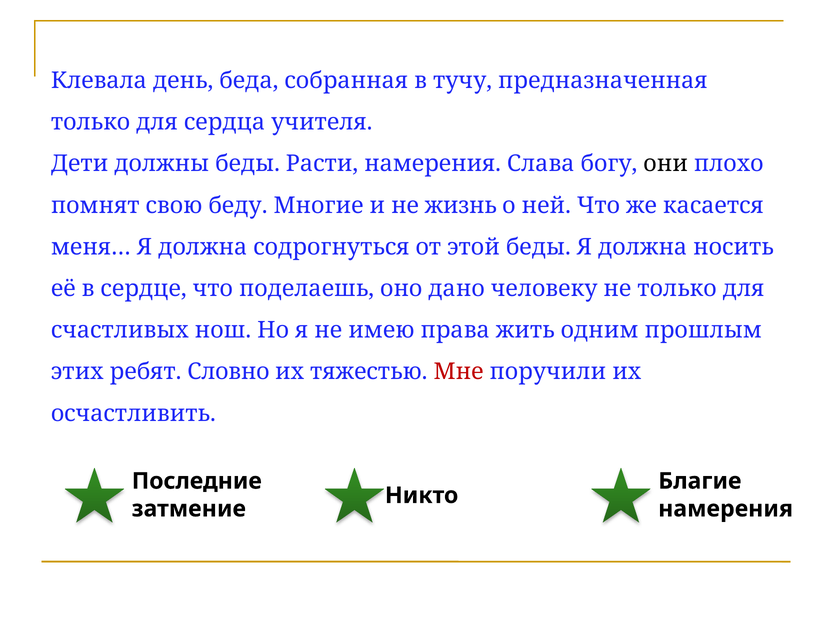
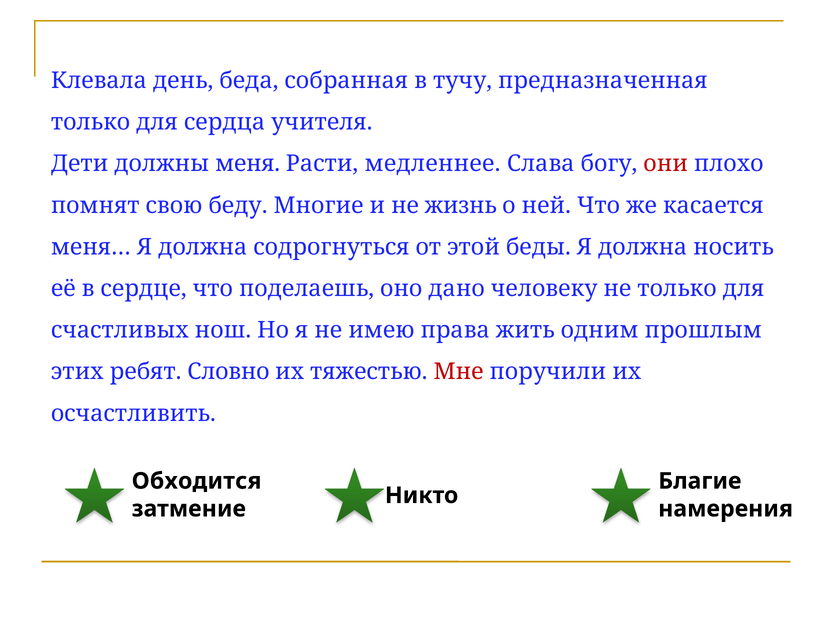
должны беды: беды -> меня
Расти намерения: намерения -> медленнее
они colour: black -> red
Последние: Последние -> Обходится
